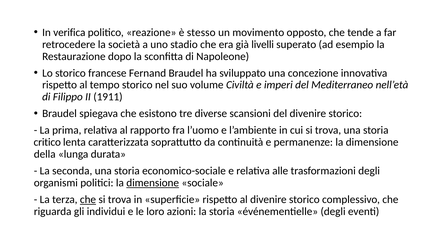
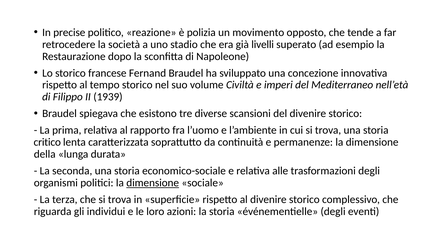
verifica: verifica -> precise
stesso: stesso -> polizia
1911: 1911 -> 1939
che at (88, 199) underline: present -> none
